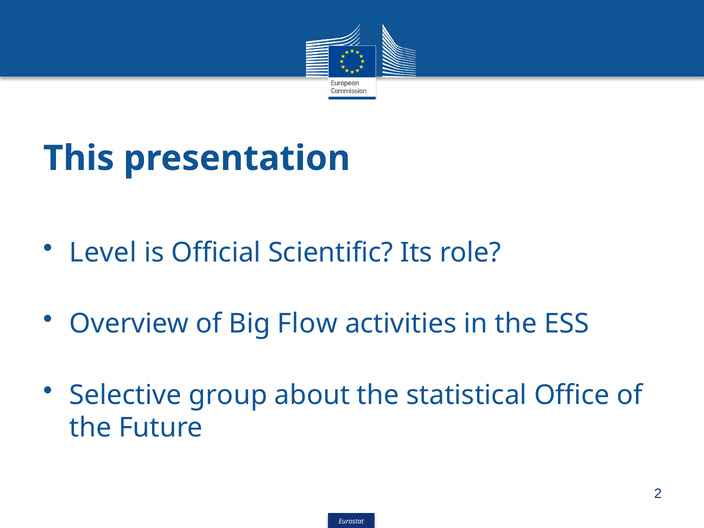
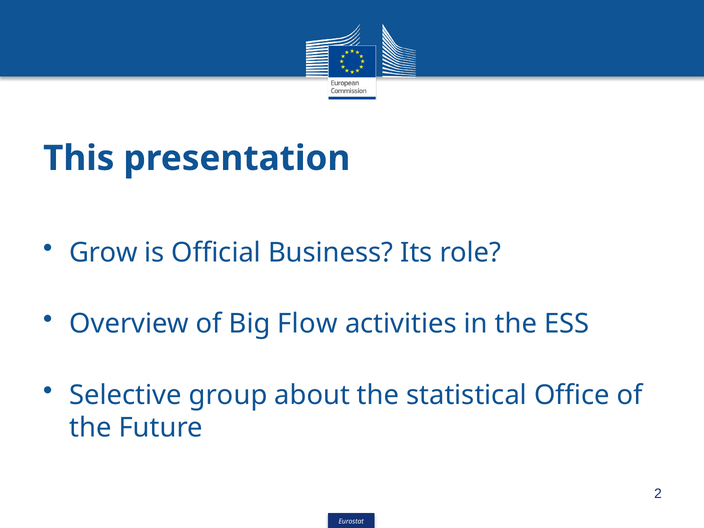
Level: Level -> Grow
Scientific: Scientific -> Business
